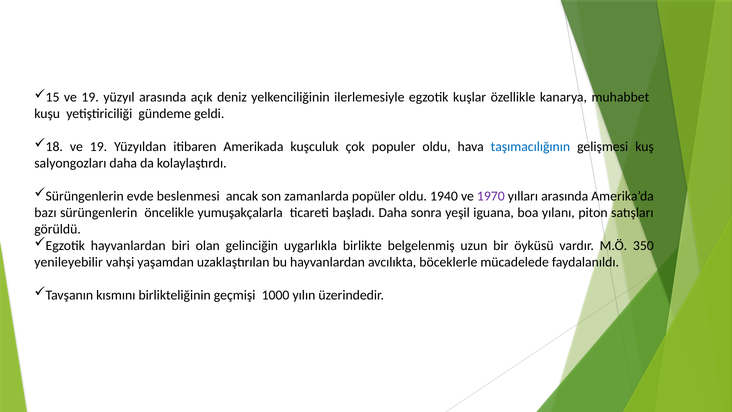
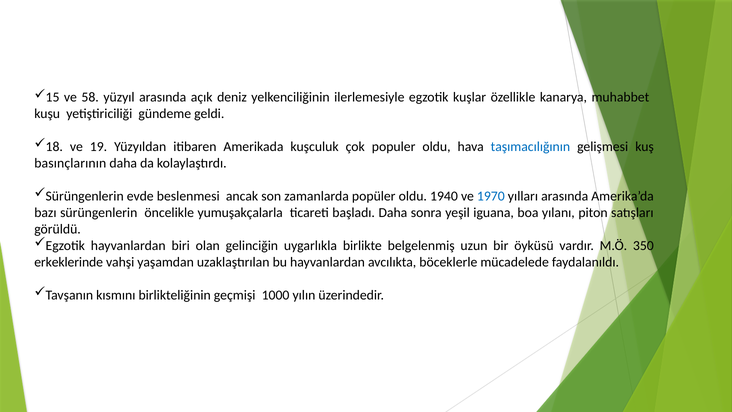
15 ve 19: 19 -> 58
salyongozları: salyongozları -> basınçlarının
1970 colour: purple -> blue
yenileyebilir: yenileyebilir -> erkeklerinde
